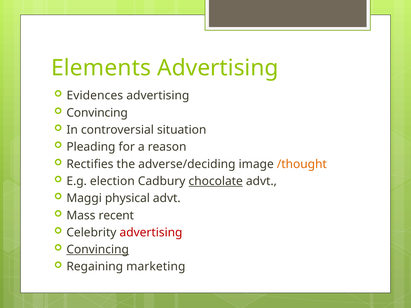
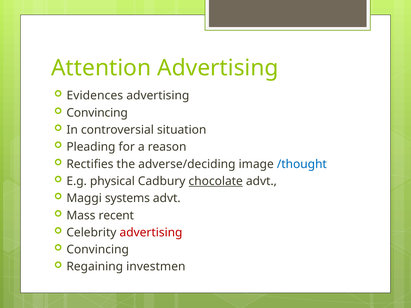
Elements: Elements -> Attention
/thought colour: orange -> blue
election: election -> physical
physical: physical -> systems
Convincing at (98, 250) underline: present -> none
marketing: marketing -> investmen
